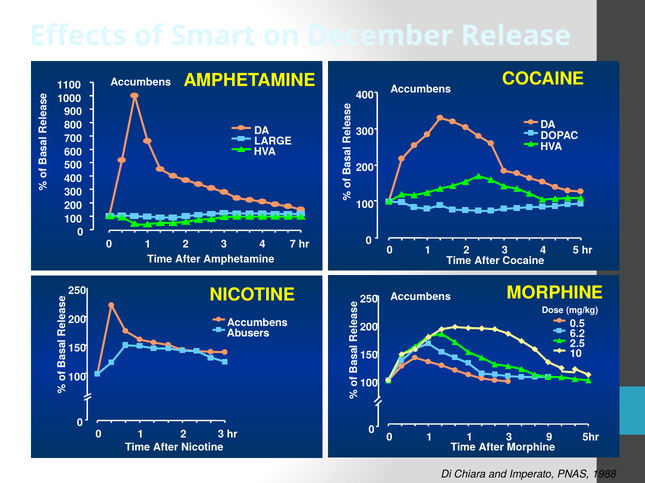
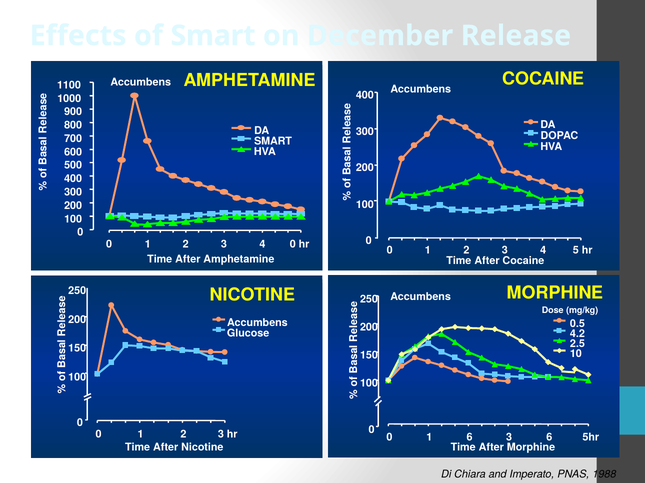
LARGE at (273, 142): LARGE -> SMART
4 7: 7 -> 0
Abusers: Abusers -> Glucose
6.2: 6.2 -> 4.2
1 1: 1 -> 6
3 9: 9 -> 6
